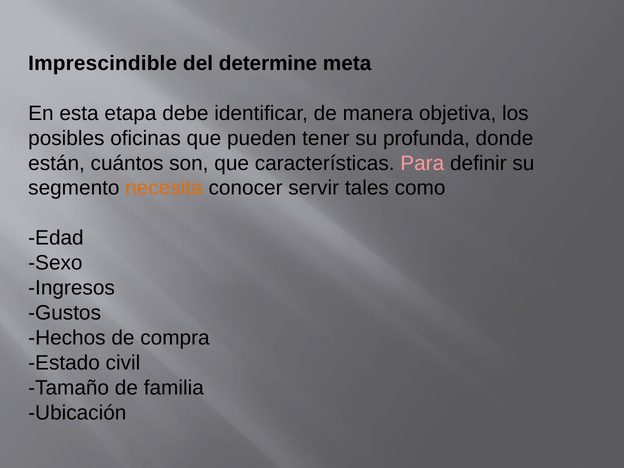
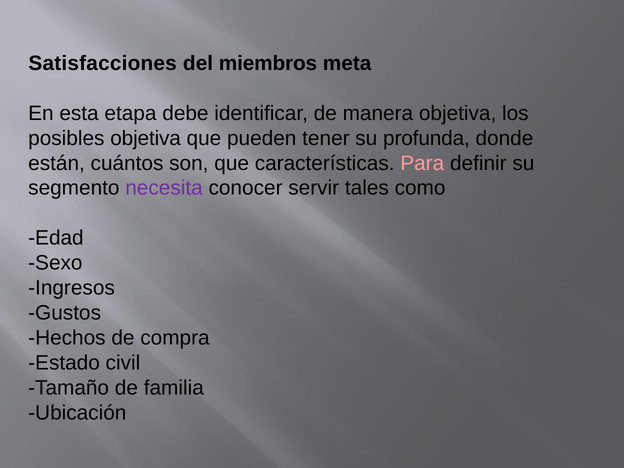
Imprescindible: Imprescindible -> Satisfacciones
determine: determine -> miembros
posibles oficinas: oficinas -> objetiva
necesita colour: orange -> purple
